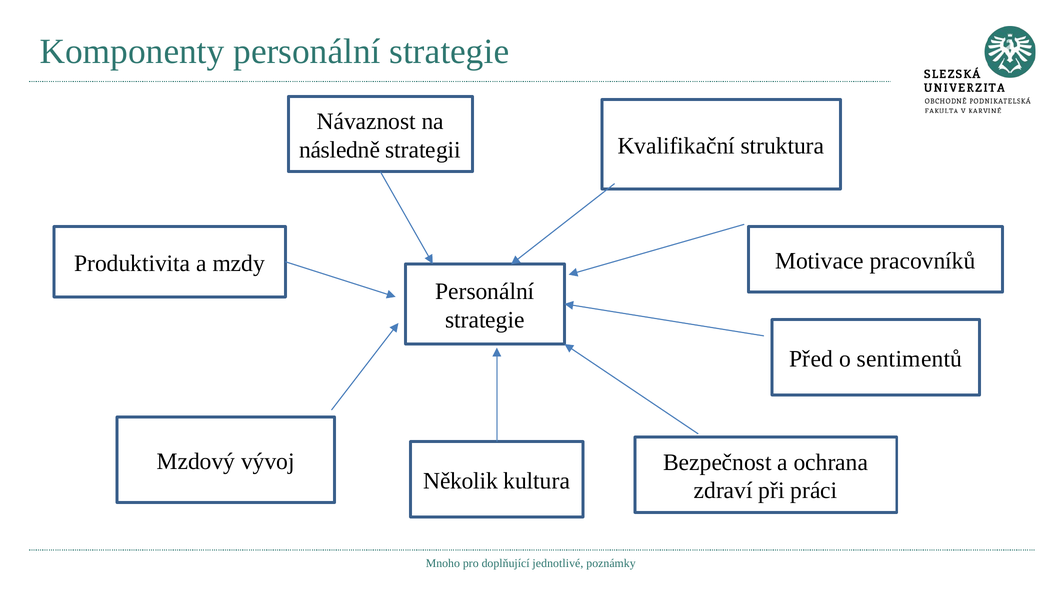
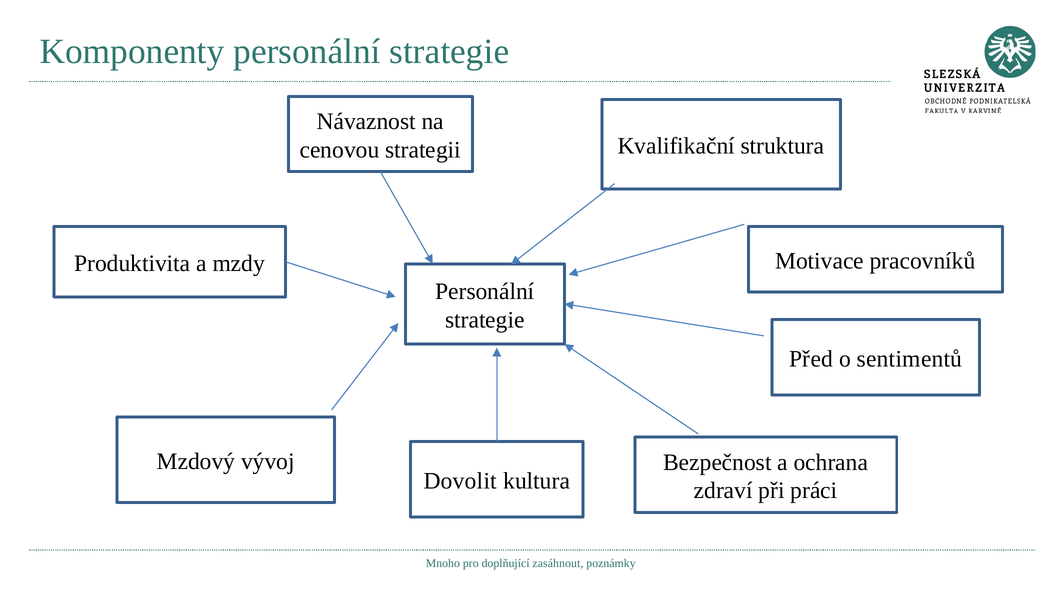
následně: následně -> cenovou
Několik: Několik -> Dovolit
jednotlivé: jednotlivé -> zasáhnout
